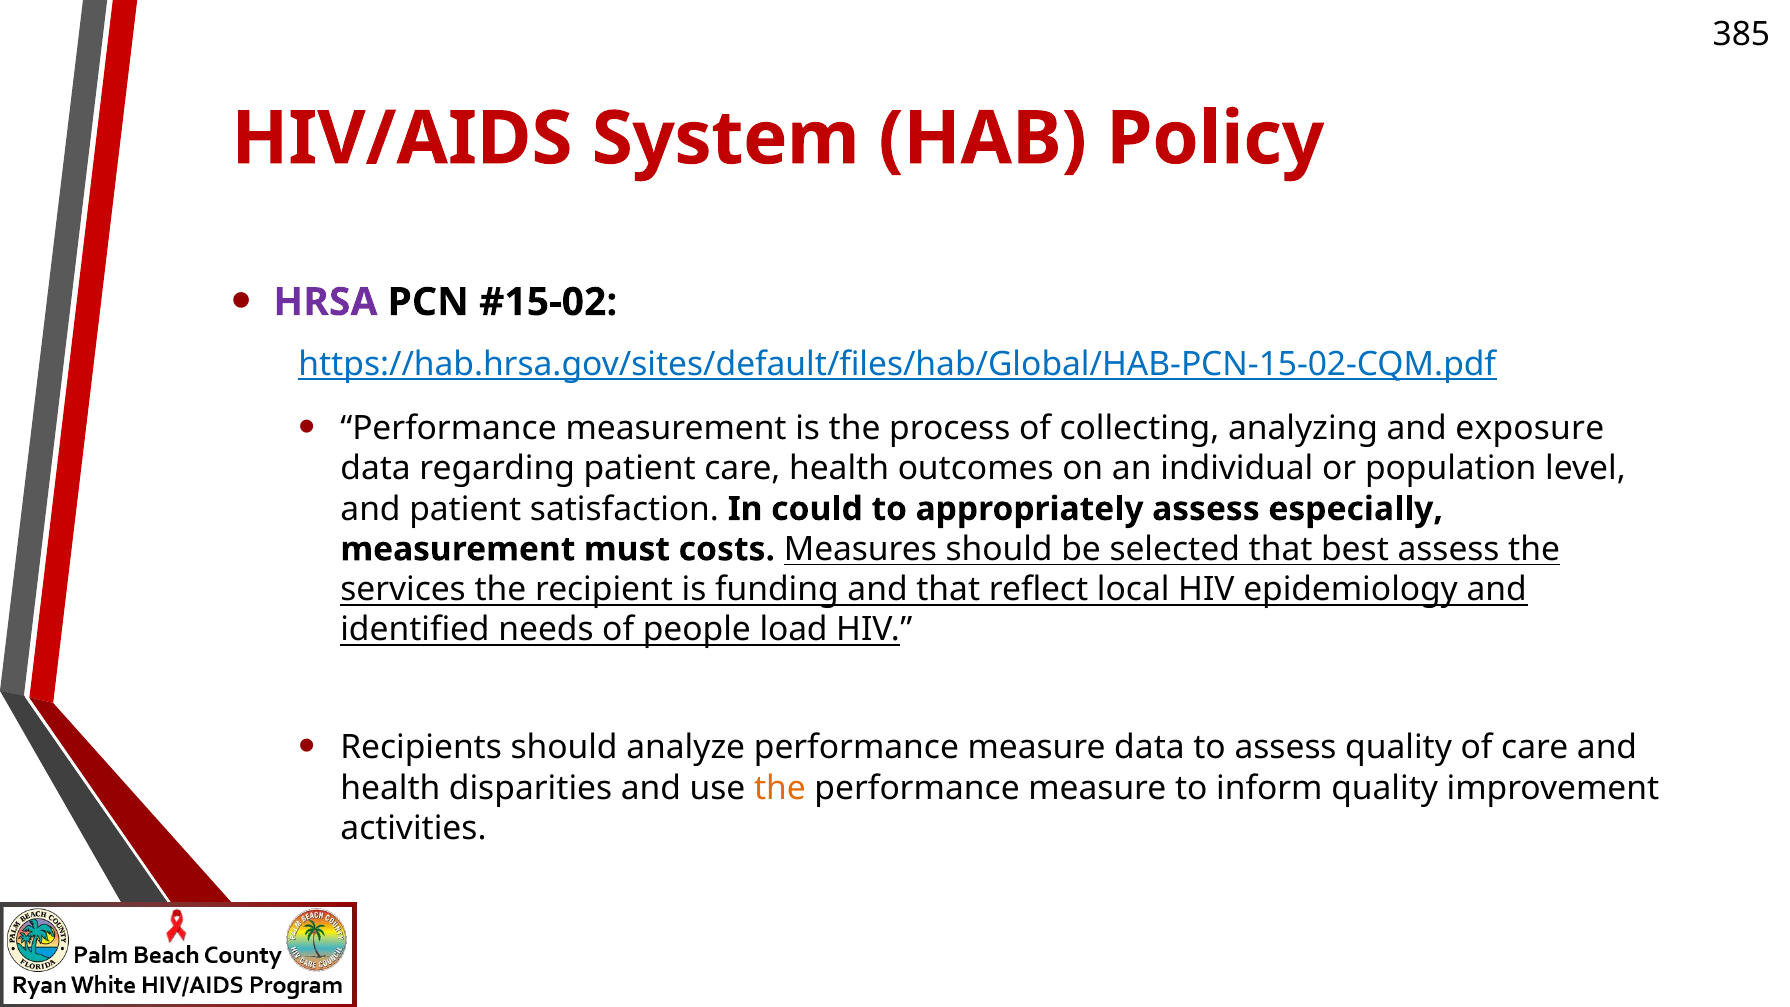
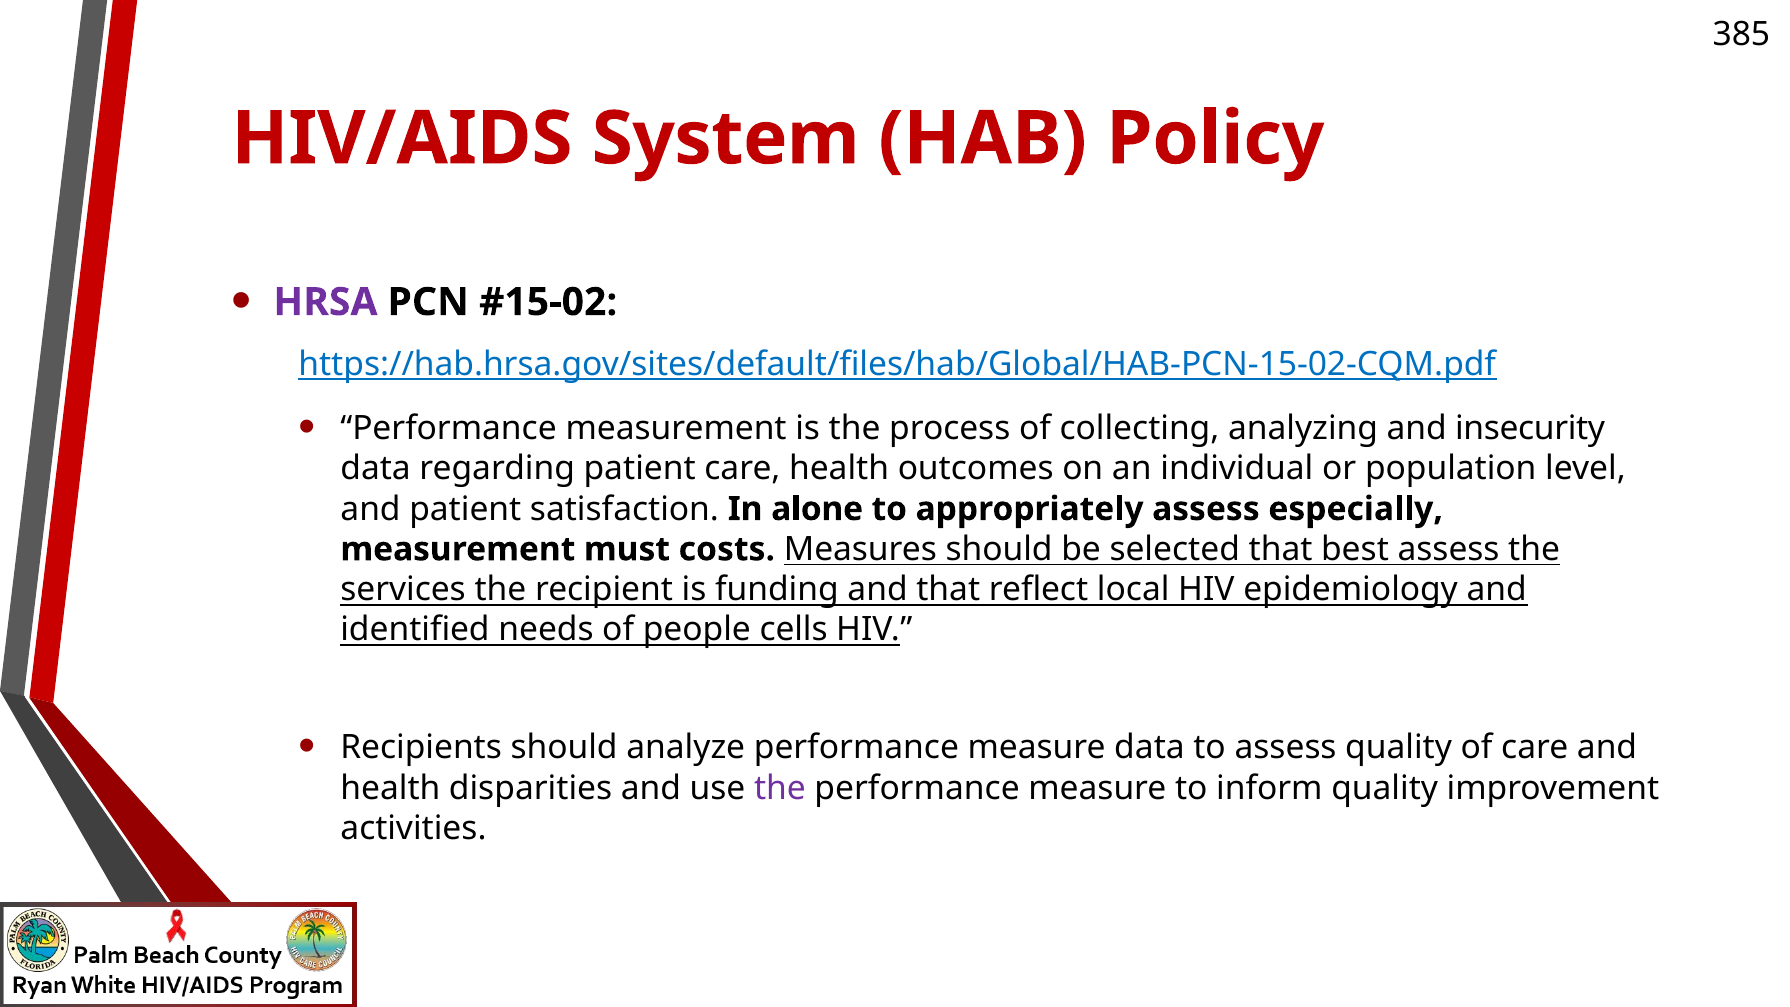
exposure: exposure -> insecurity
could: could -> alone
load: load -> cells
the at (780, 788) colour: orange -> purple
